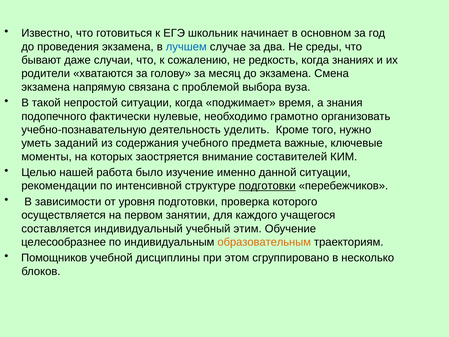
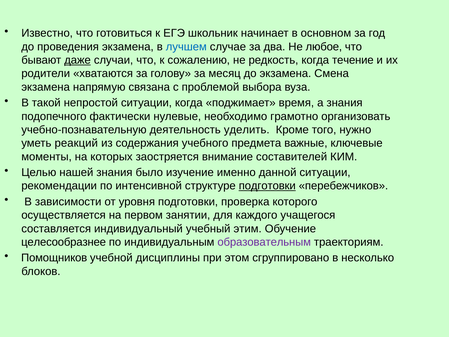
среды: среды -> любое
даже underline: none -> present
знаниях: знаниях -> течение
заданий: заданий -> реакций
нашей работа: работа -> знания
образовательным colour: orange -> purple
